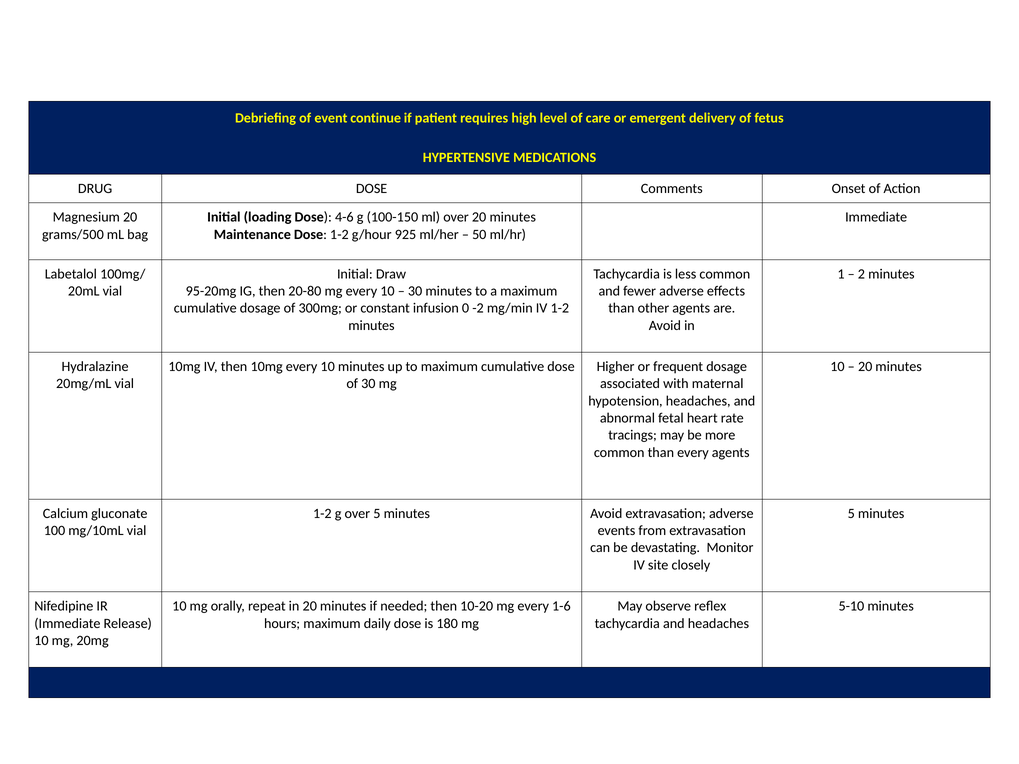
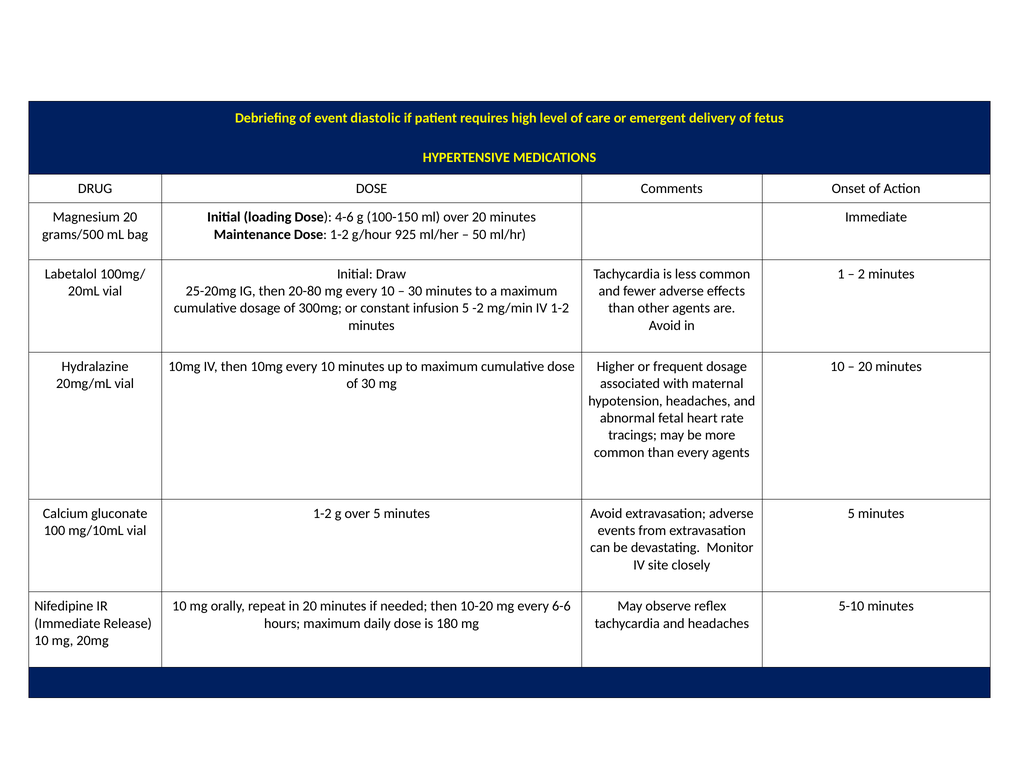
continue: continue -> diastolic
95-20mg: 95-20mg -> 25-20mg
infusion 0: 0 -> 5
1-6: 1-6 -> 6-6
